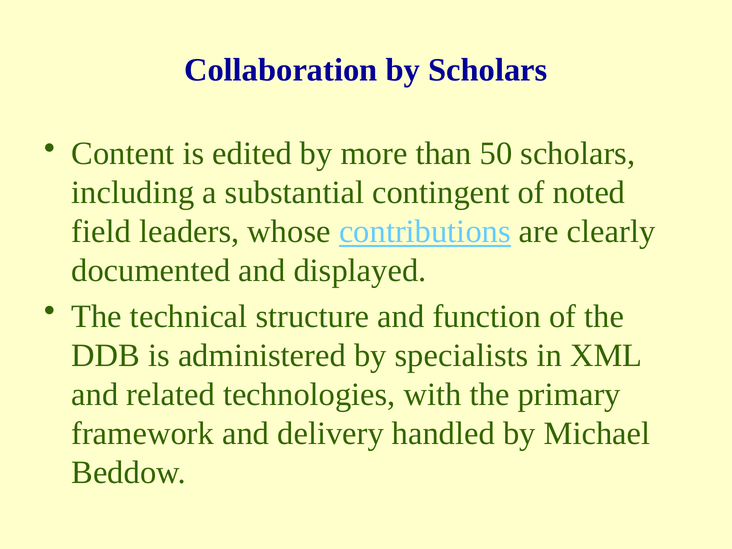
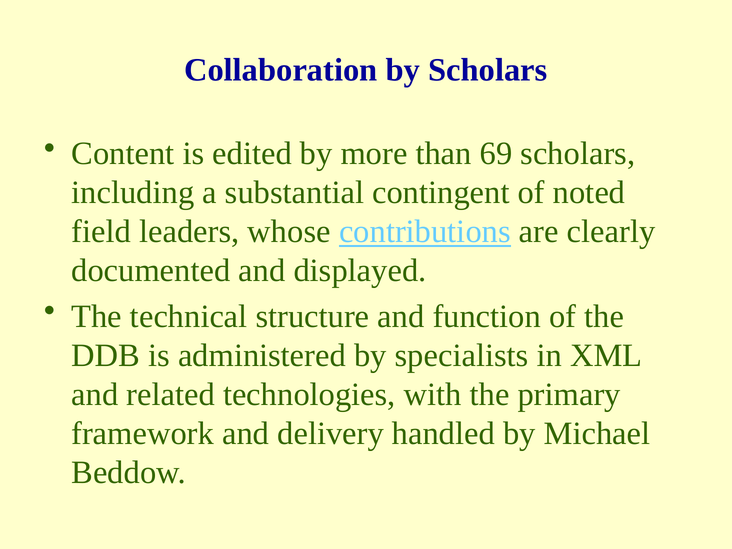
50: 50 -> 69
